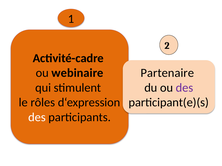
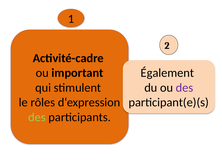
webinaire: webinaire -> important
Partenaire: Partenaire -> Également
des at (37, 117) colour: white -> light green
